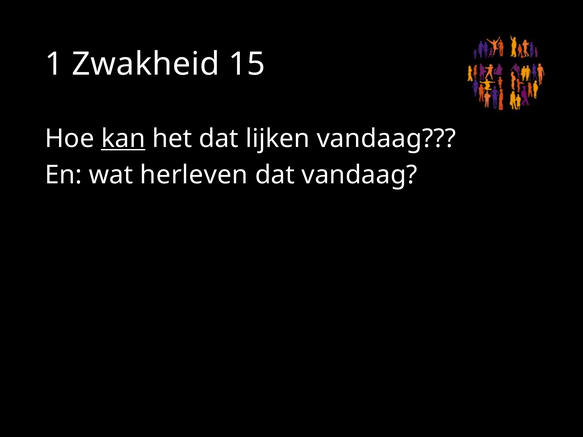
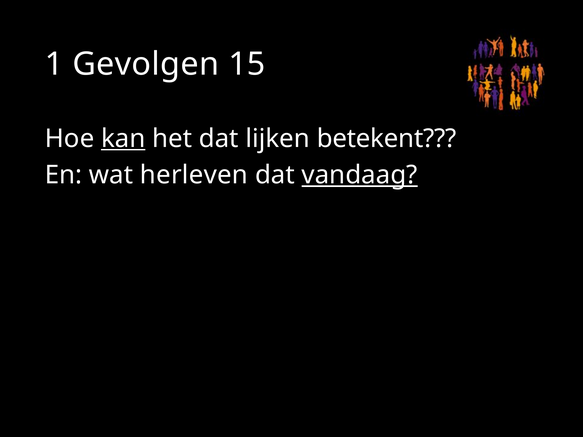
Zwakheid: Zwakheid -> Gevolgen
lijken vandaag: vandaag -> betekent
vandaag at (360, 175) underline: none -> present
